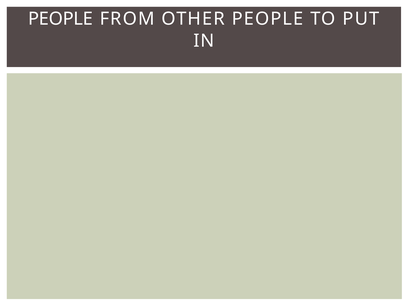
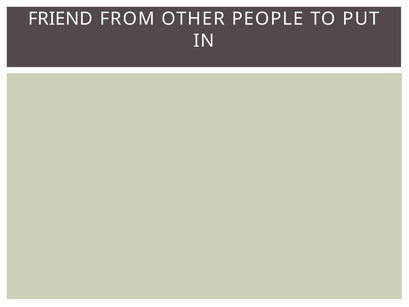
PEOPLE at (61, 19): PEOPLE -> FRIEND
